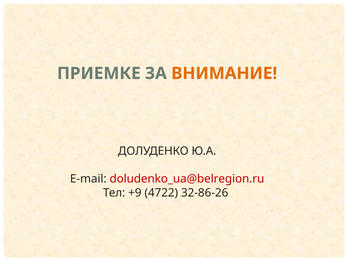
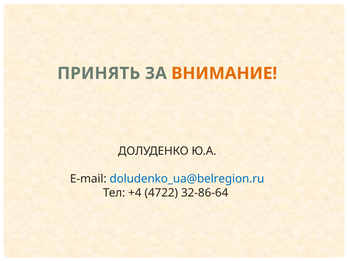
ПРИЕМКЕ: ПРИЕМКЕ -> ПРИНЯТЬ
doludenko_ua@belregion.ru colour: red -> blue
+9: +9 -> +4
32-86-26: 32-86-26 -> 32-86-64
